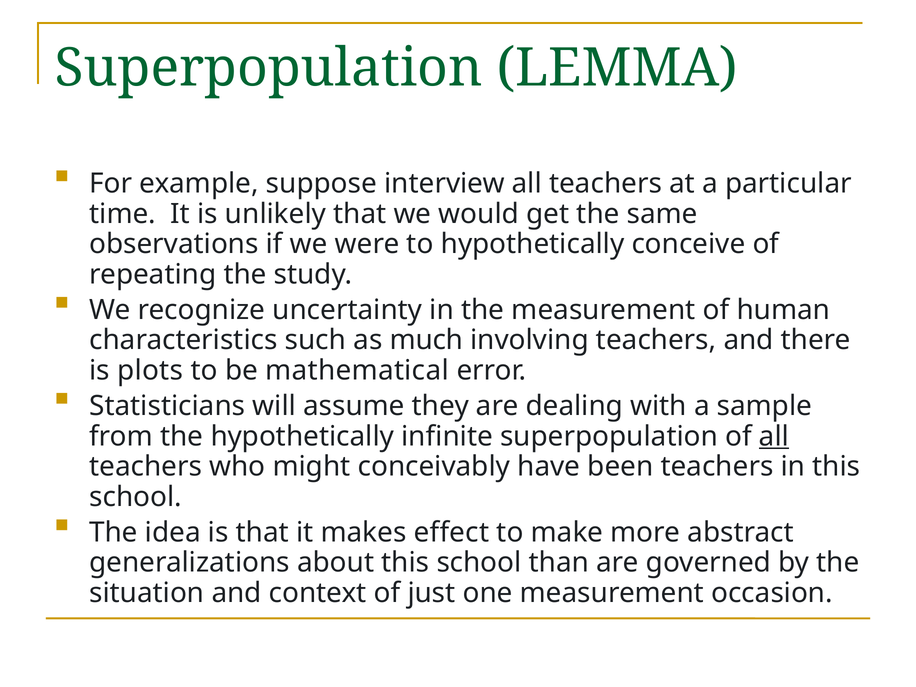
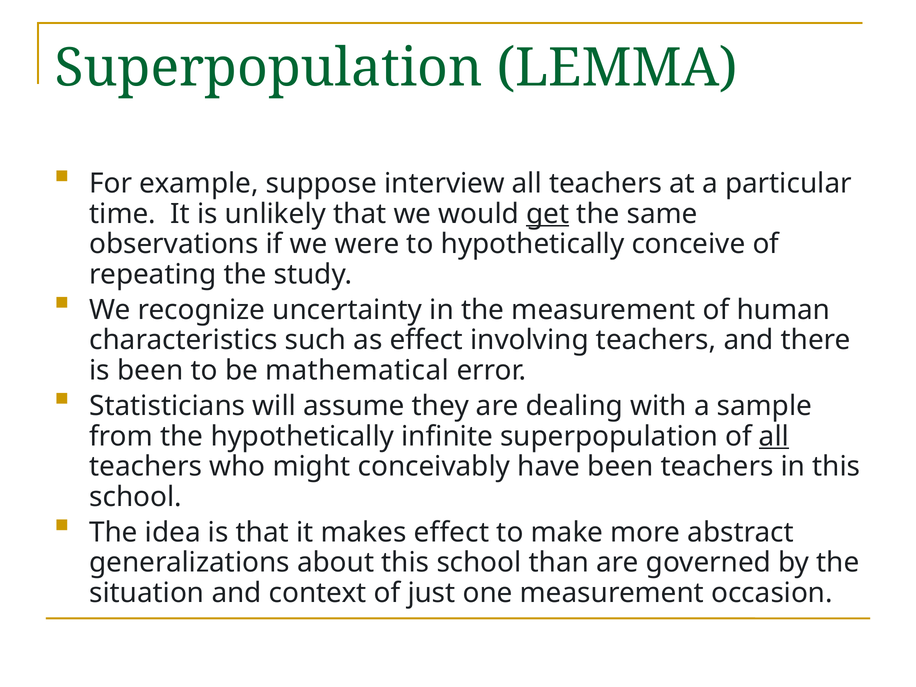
get underline: none -> present
as much: much -> effect
is plots: plots -> been
